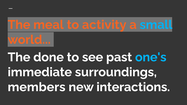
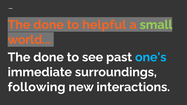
meal at (49, 25): meal -> done
activity: activity -> helpful
small colour: light blue -> light green
members: members -> following
